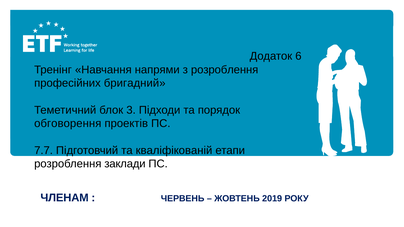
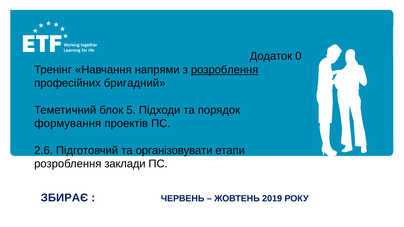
6: 6 -> 0
розроблення at (225, 70) underline: none -> present
3: 3 -> 5
обговорення: обговорення -> формування
7.7: 7.7 -> 2.6
кваліфікованій: кваліфікованій -> організовувати
ЧЛЕНАМ: ЧЛЕНАМ -> ЗБИРАЄ
